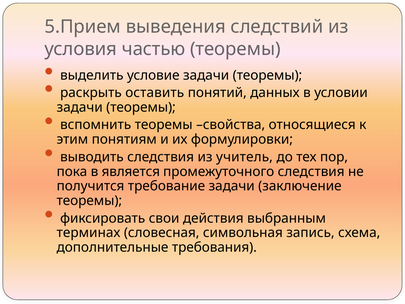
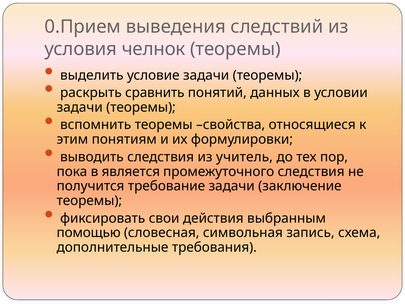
5.Прием: 5.Прием -> 0.Прием
частью: частью -> челнок
оставить: оставить -> сравнить
терминах: терминах -> помощью
